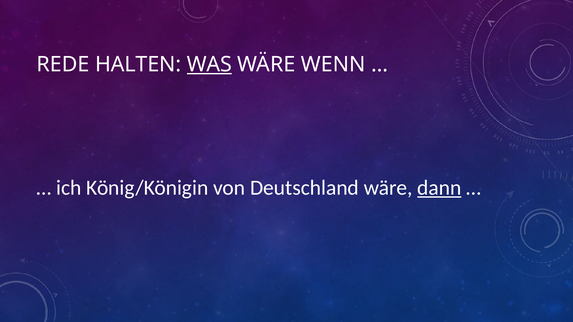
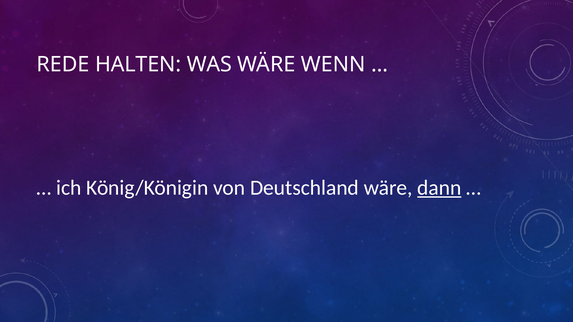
WAS underline: present -> none
